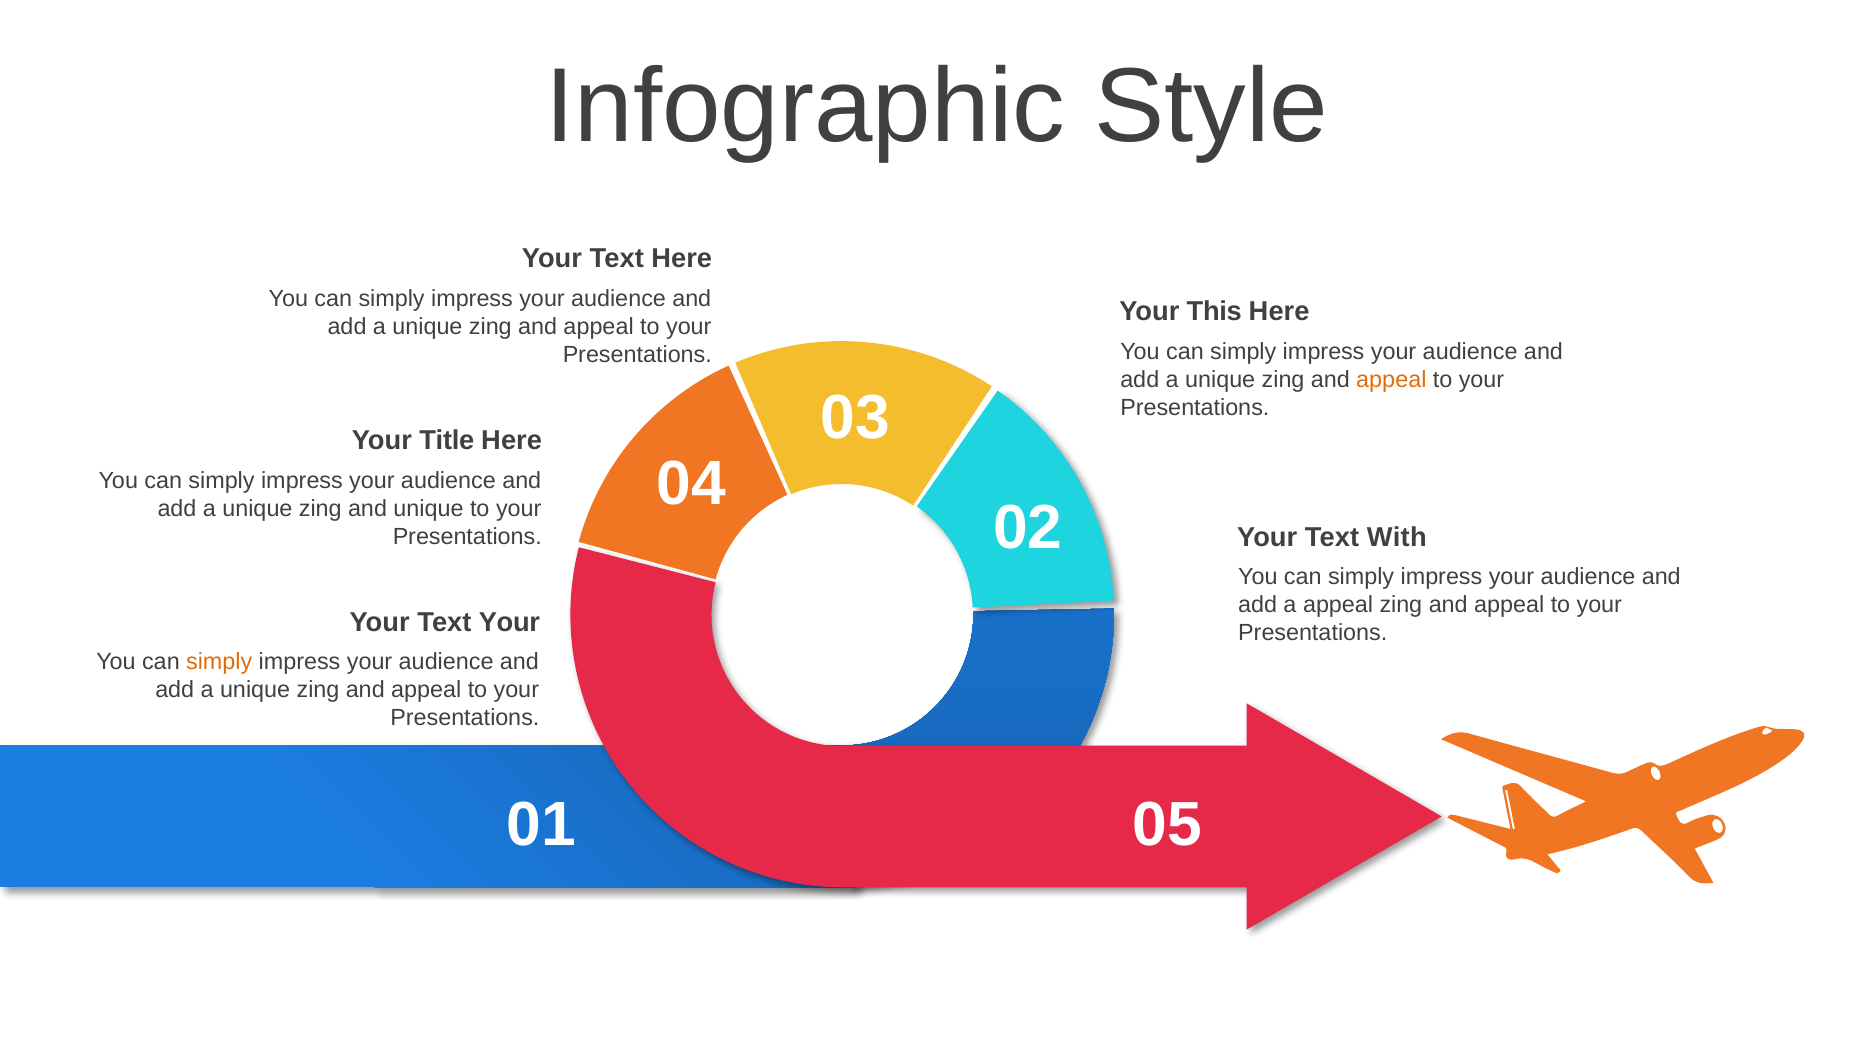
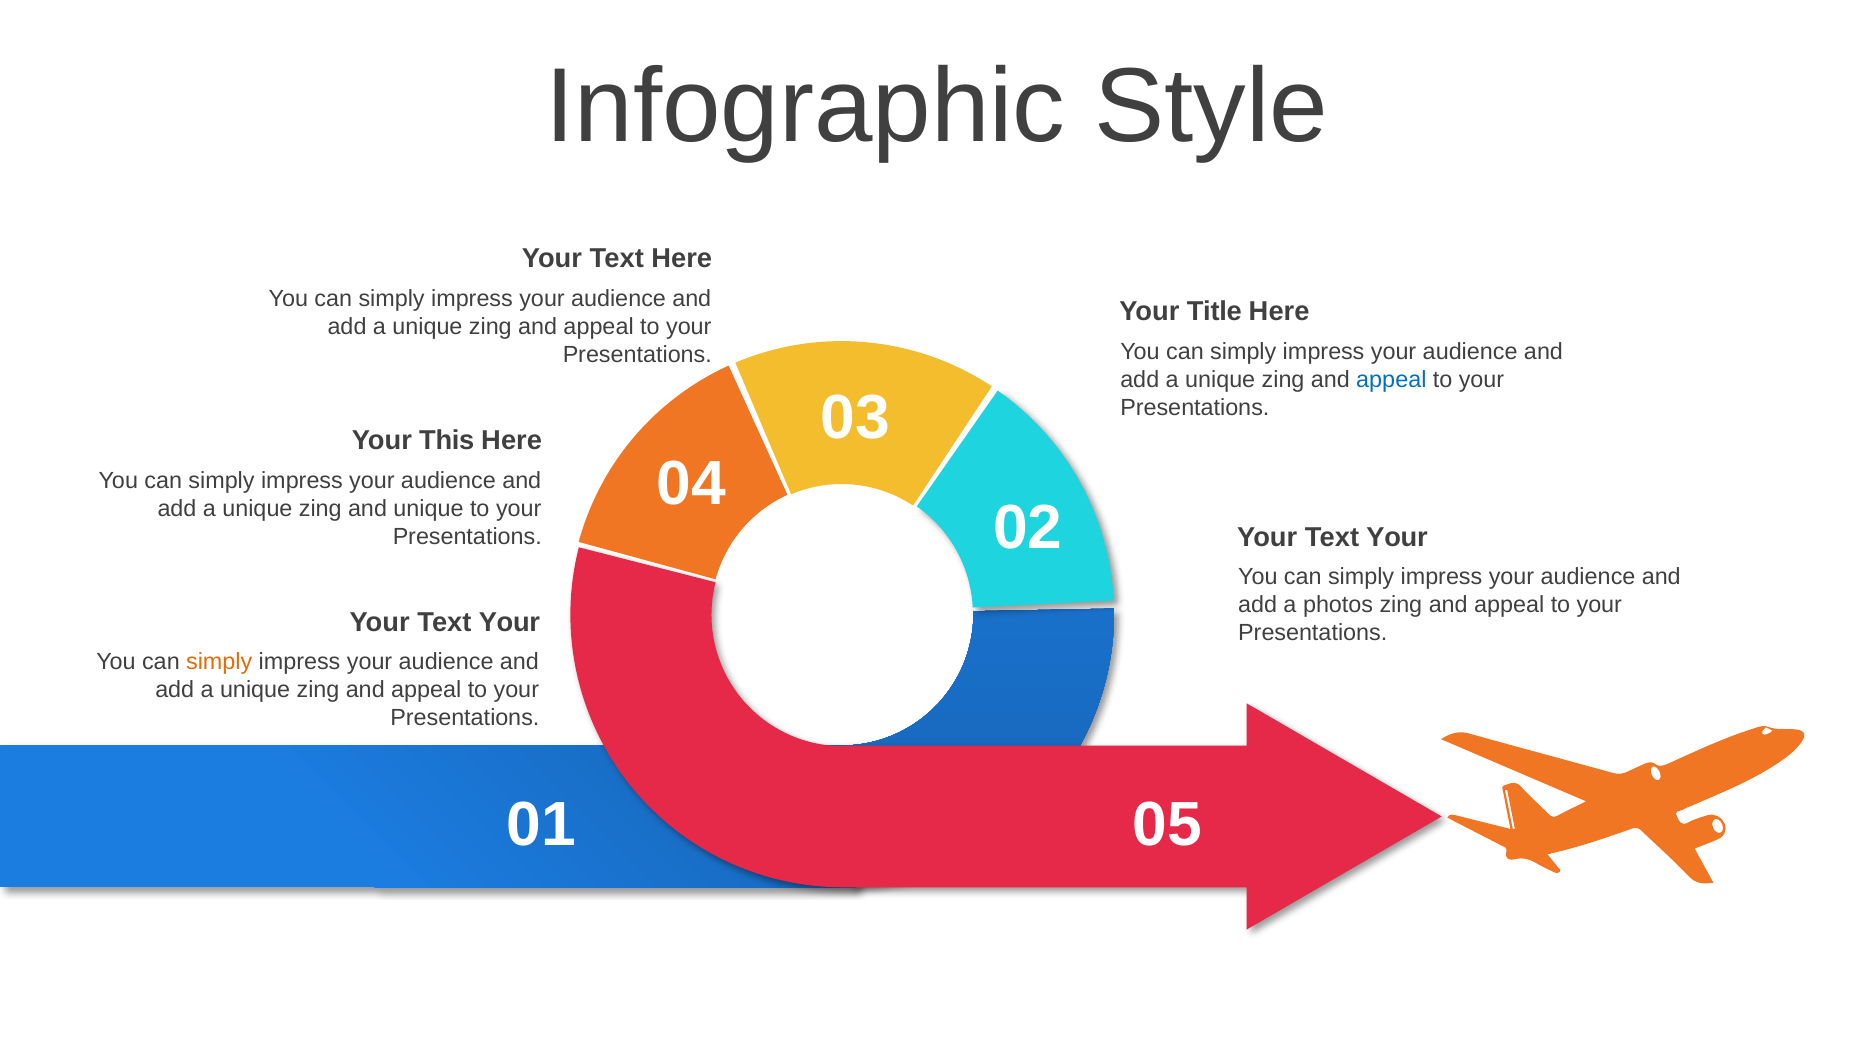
This: This -> Title
appeal at (1391, 380) colour: orange -> blue
Title: Title -> This
With at (1397, 537): With -> Your
a appeal: appeal -> photos
